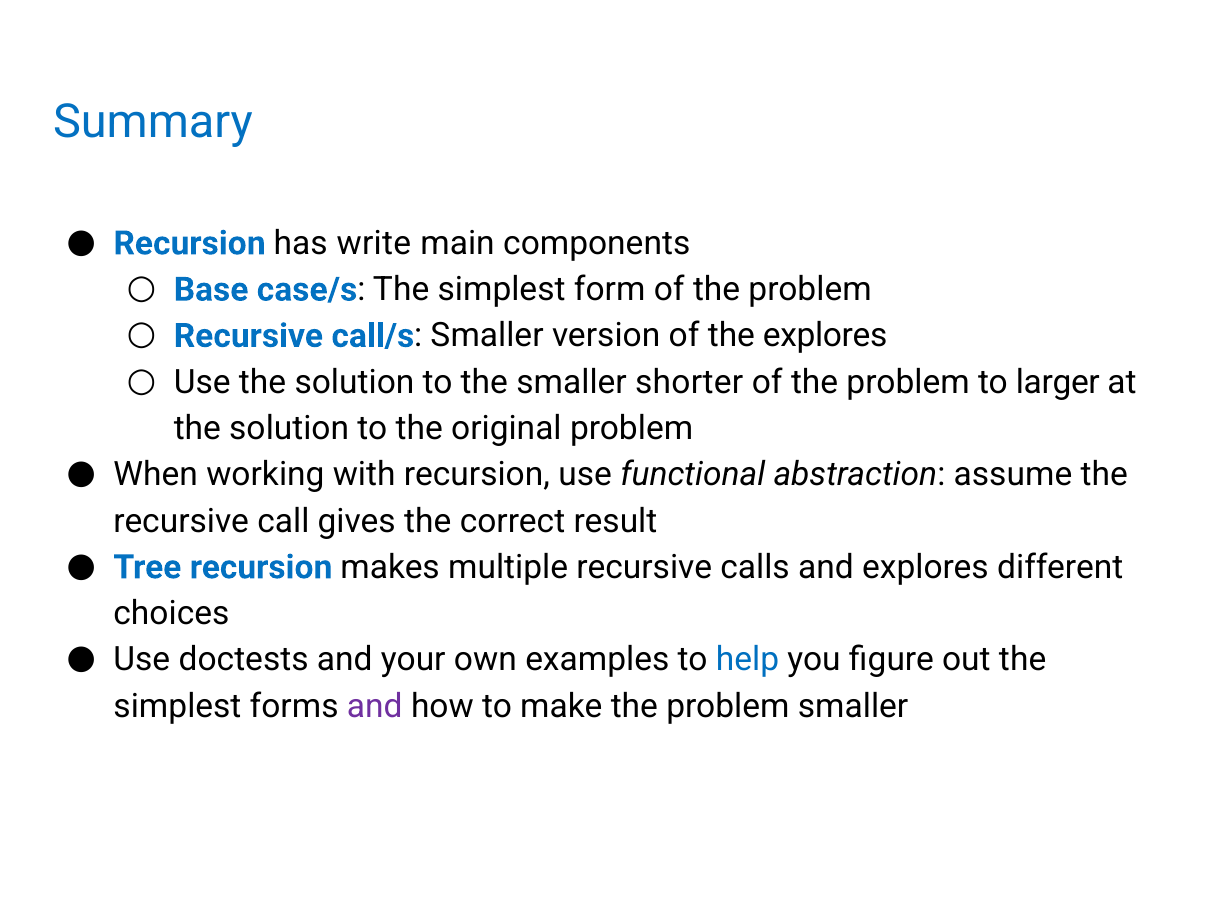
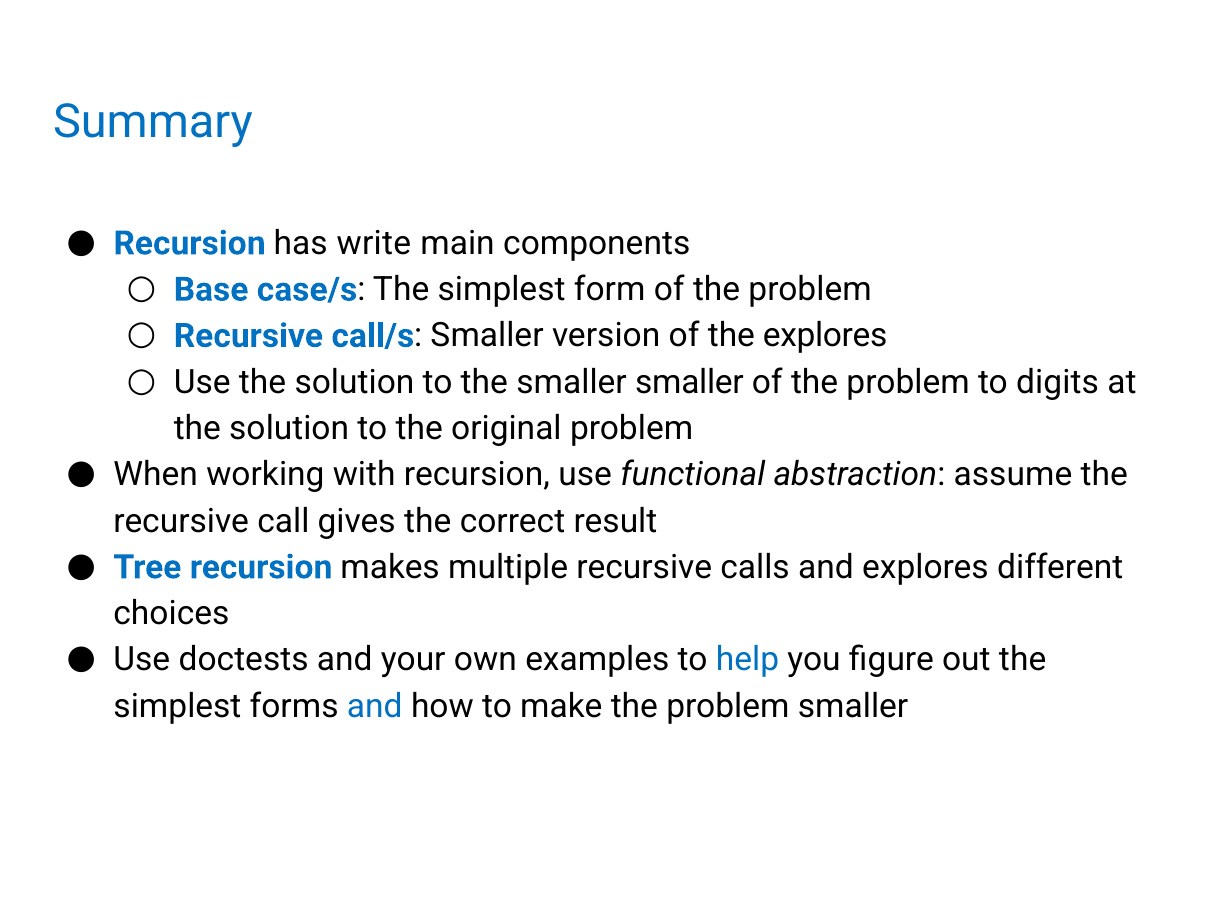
smaller shorter: shorter -> smaller
larger: larger -> digits
and at (375, 706) colour: purple -> blue
